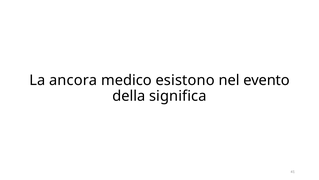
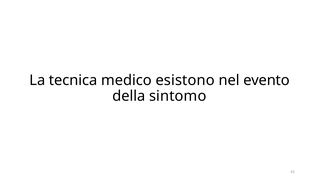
ancora: ancora -> tecnica
significa: significa -> sintomo
